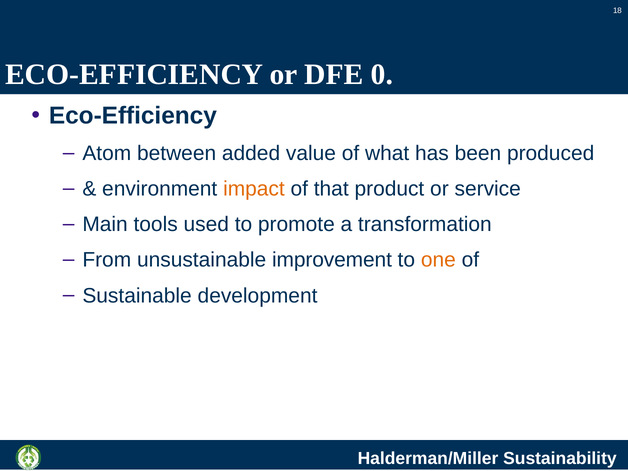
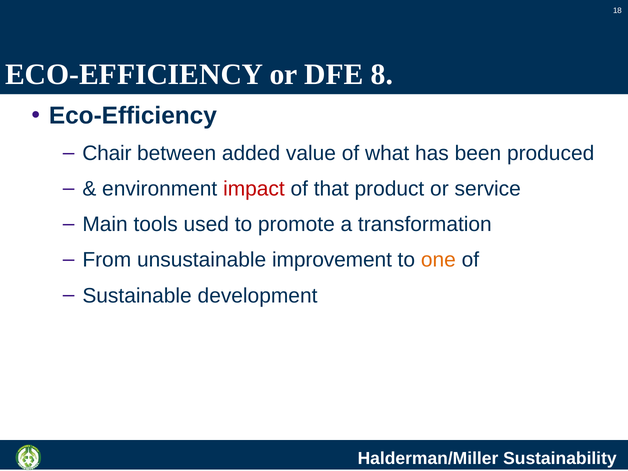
0: 0 -> 8
Atom: Atom -> Chair
impact colour: orange -> red
